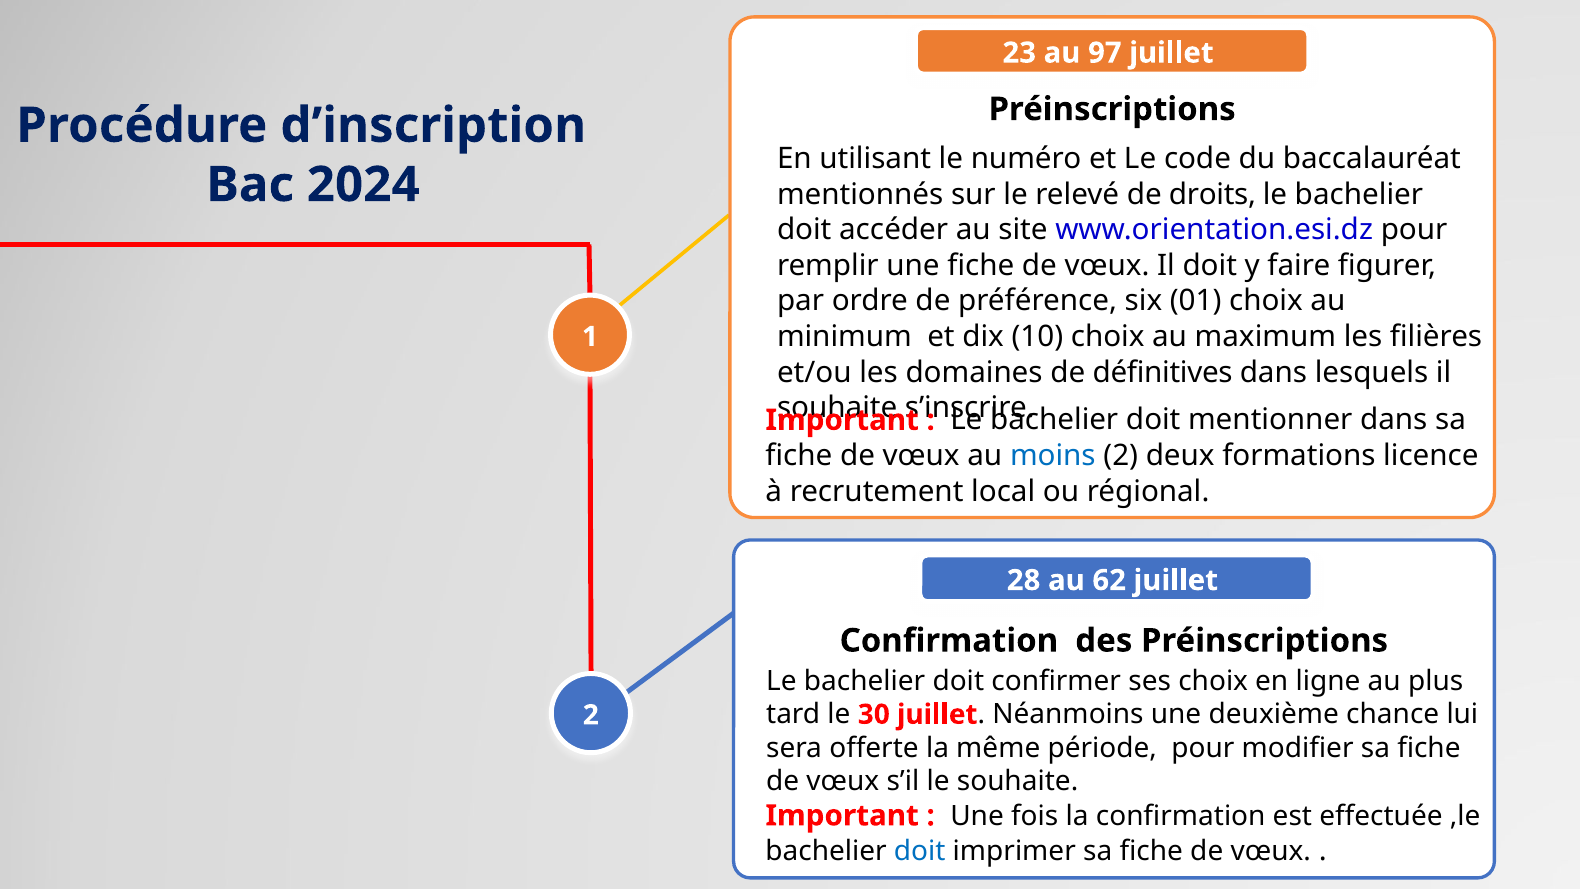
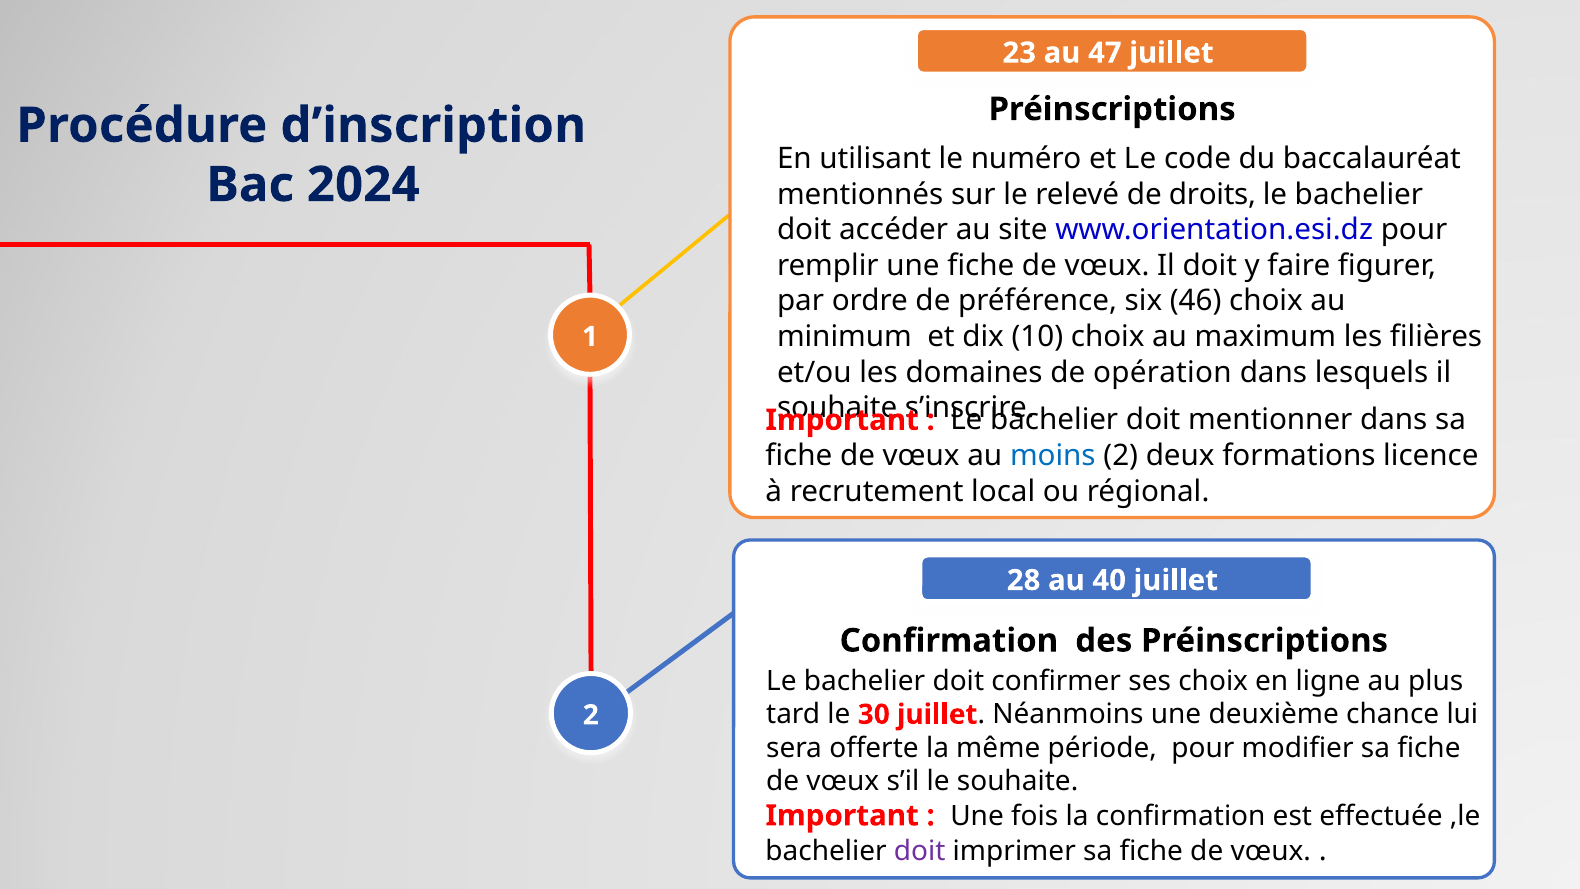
97: 97 -> 47
01: 01 -> 46
définitives: définitives -> opération
62: 62 -> 40
doit at (920, 852) colour: blue -> purple
